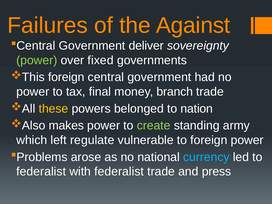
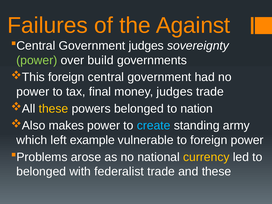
Government deliver: deliver -> judges
fixed: fixed -> build
money branch: branch -> judges
create colour: light green -> light blue
regulate: regulate -> example
currency colour: light blue -> yellow
federalist at (41, 172): federalist -> belonged
and press: press -> these
